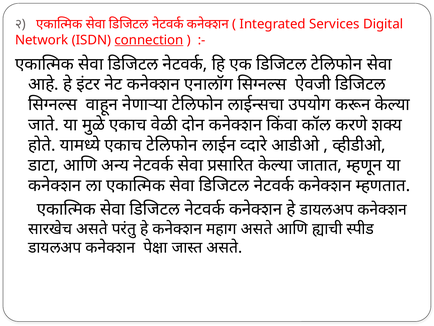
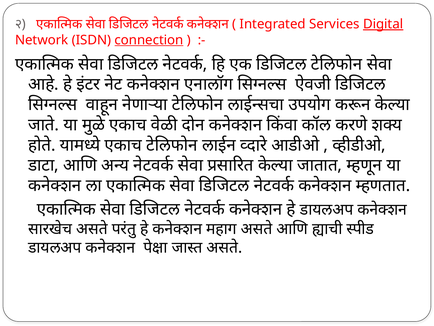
Digital underline: none -> present
